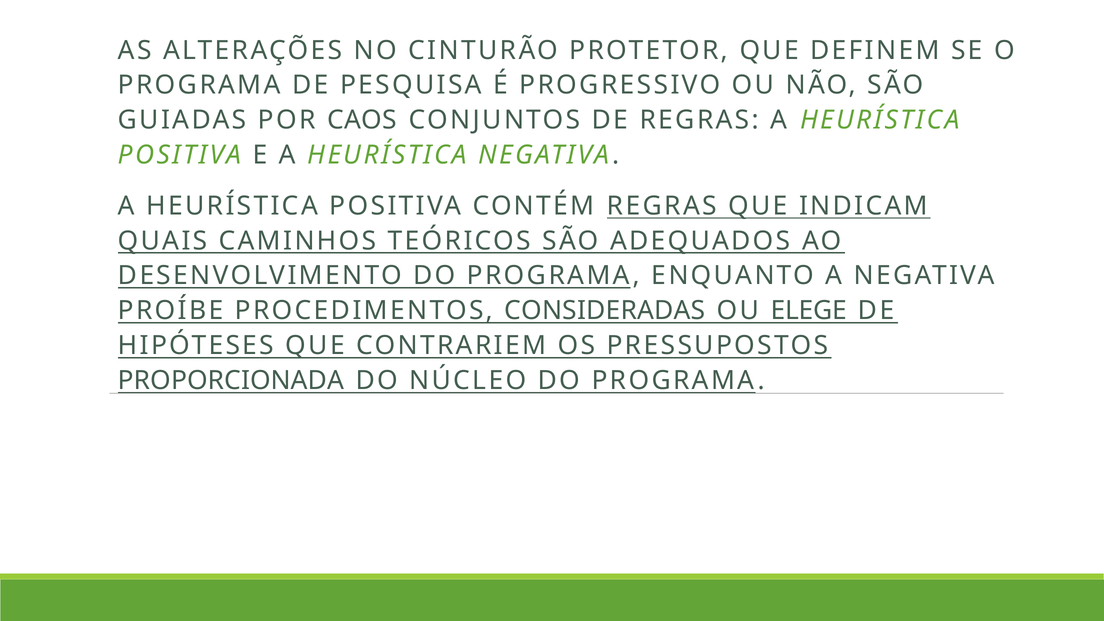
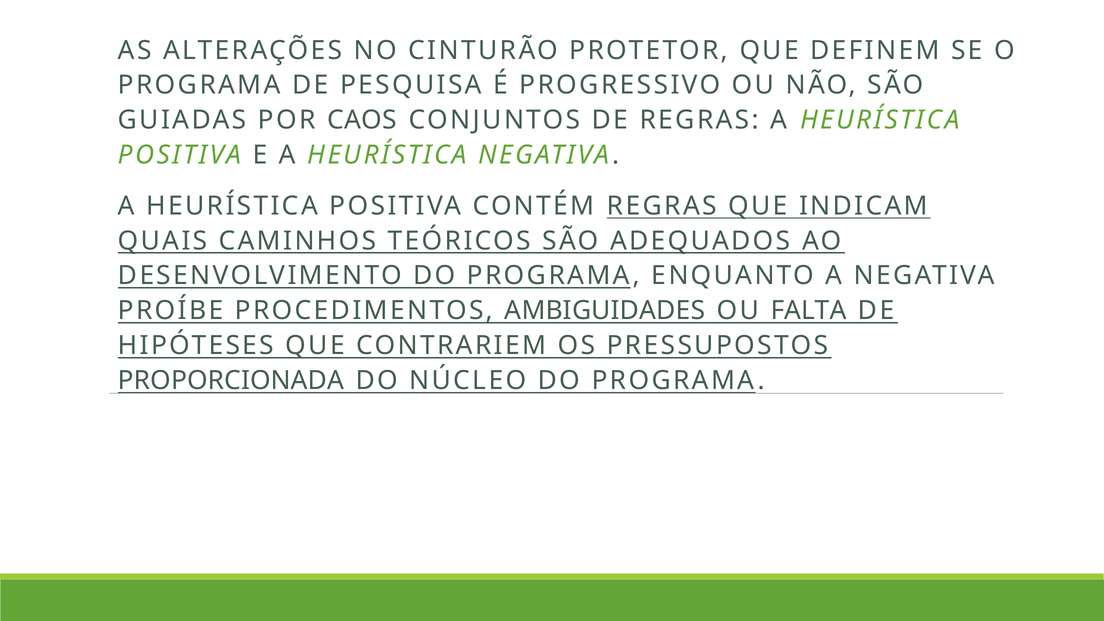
CONSIDERADAS: CONSIDERADAS -> AMBIGUIDADES
ELEGE: ELEGE -> FALTA
